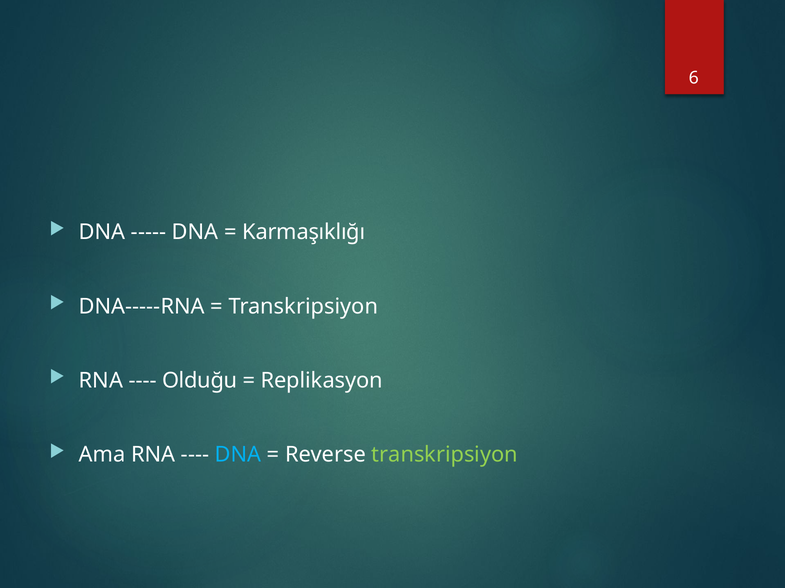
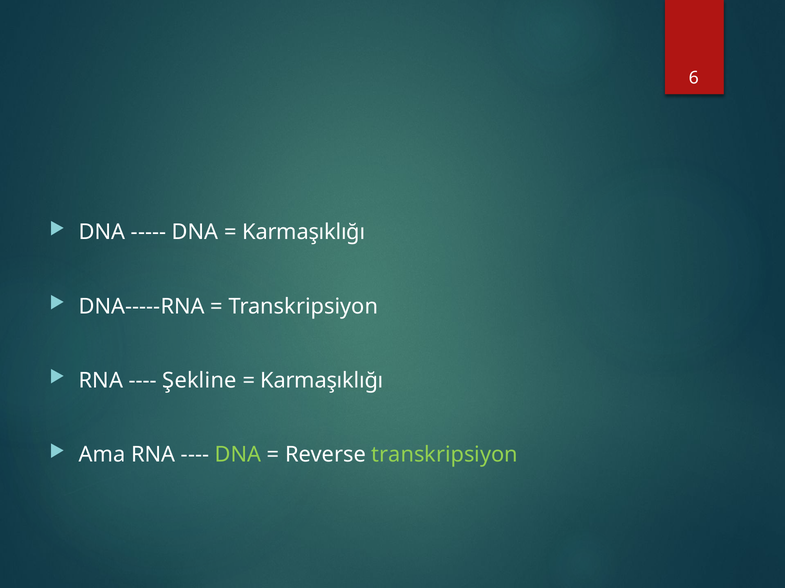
Olduğu: Olduğu -> Şekline
Replikasyon at (322, 381): Replikasyon -> Karmaşıklığı
DNA at (238, 455) colour: light blue -> light green
